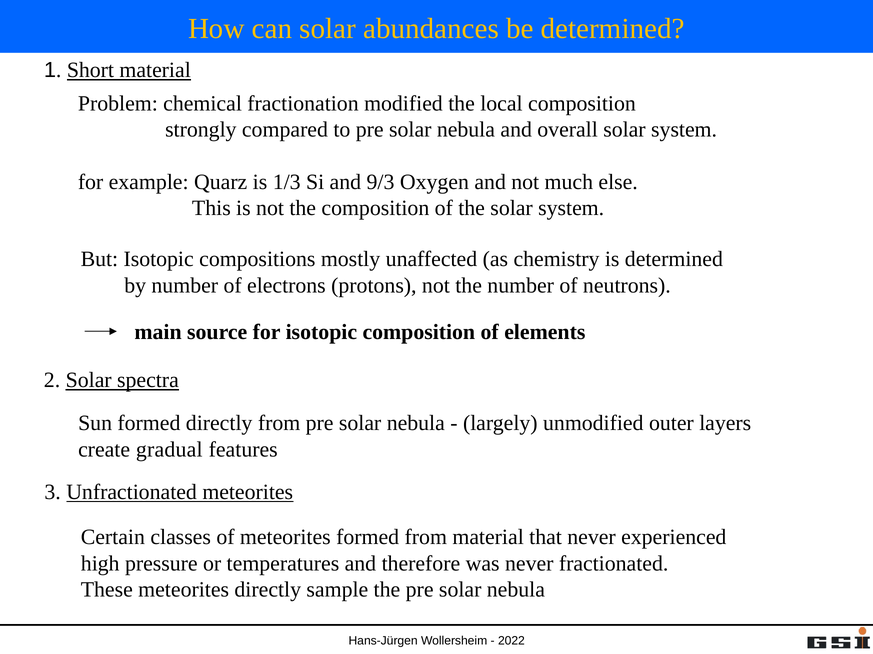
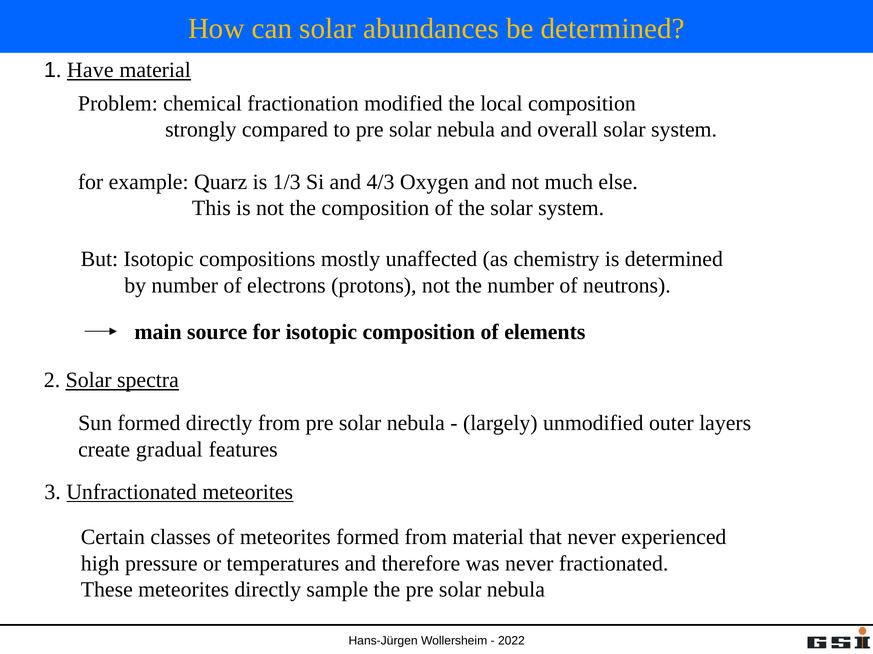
Short: Short -> Have
9/3: 9/3 -> 4/3
